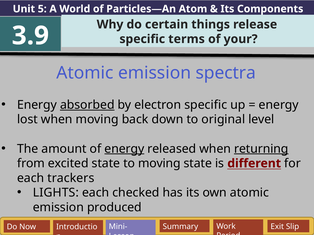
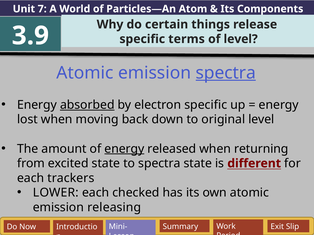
5: 5 -> 7
of your: your -> level
spectra at (226, 73) underline: none -> present
returning underline: present -> none
to moving: moving -> spectra
LIGHTS: LIGHTS -> LOWER
produced: produced -> releasing
